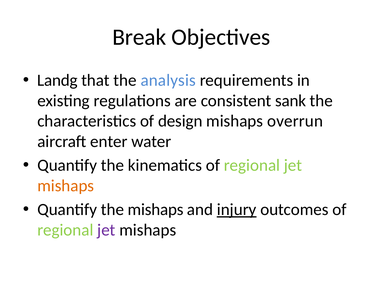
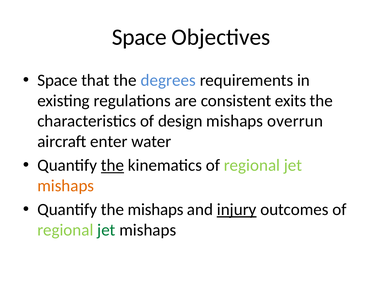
Break at (139, 37): Break -> Space
Landg at (57, 80): Landg -> Space
analysis: analysis -> degrees
sank: sank -> exits
the at (113, 165) underline: none -> present
jet at (106, 230) colour: purple -> green
